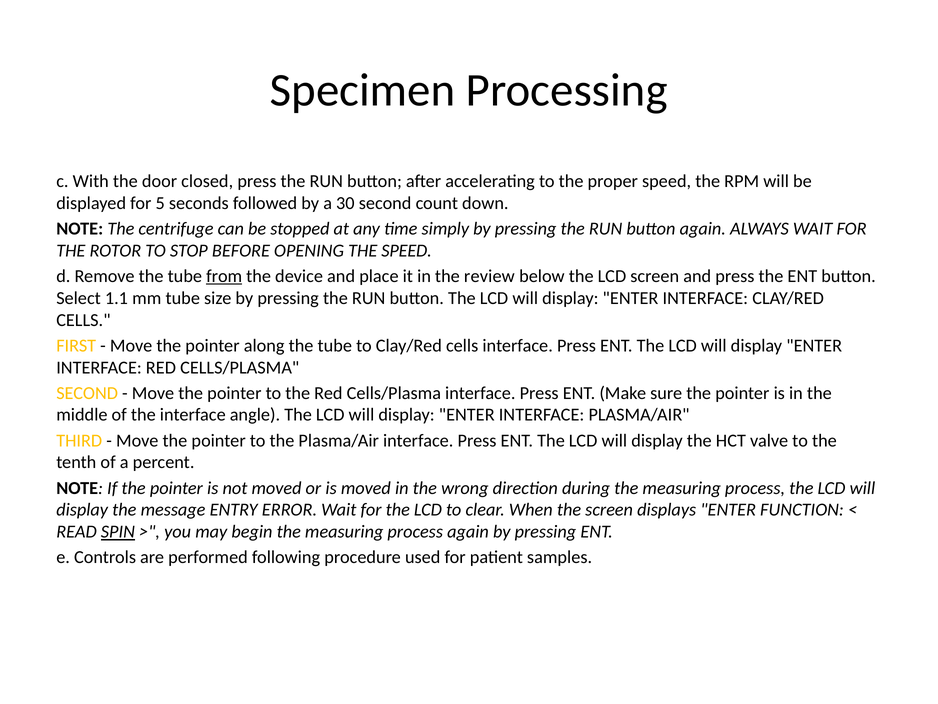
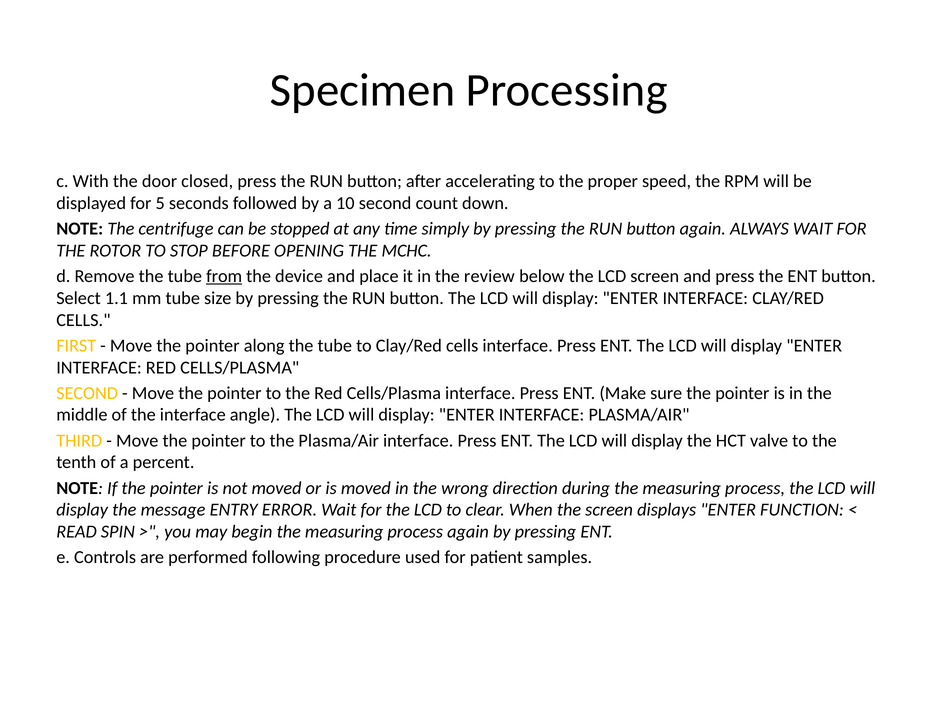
30: 30 -> 10
THE SPEED: SPEED -> MCHC
SPIN underline: present -> none
